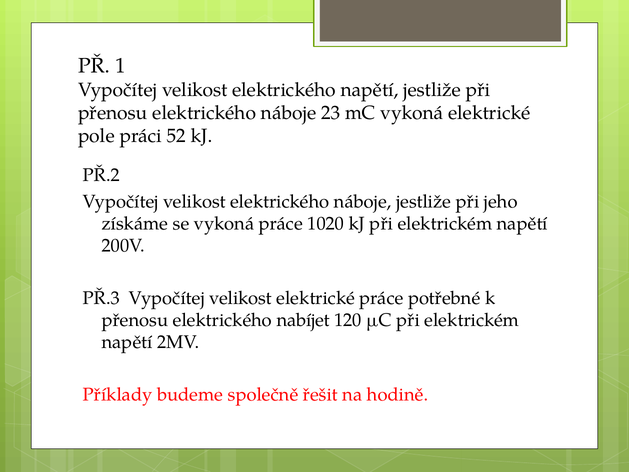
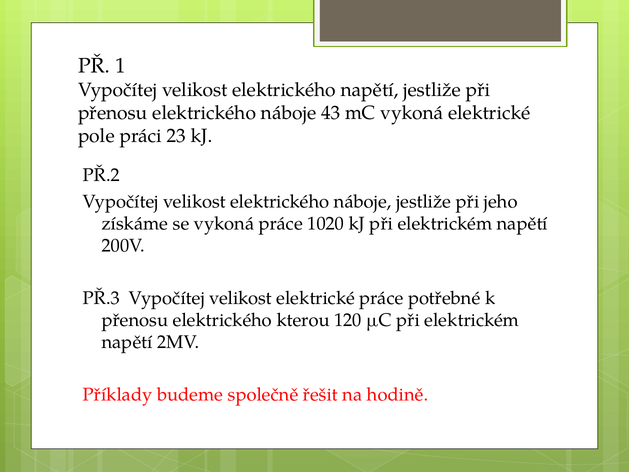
23: 23 -> 43
52: 52 -> 23
nabíjet: nabíjet -> kterou
